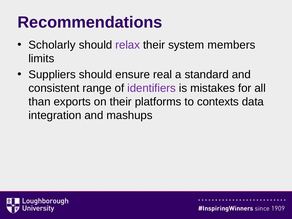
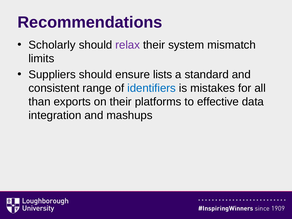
members: members -> mismatch
real: real -> lists
identifiers colour: purple -> blue
contexts: contexts -> effective
